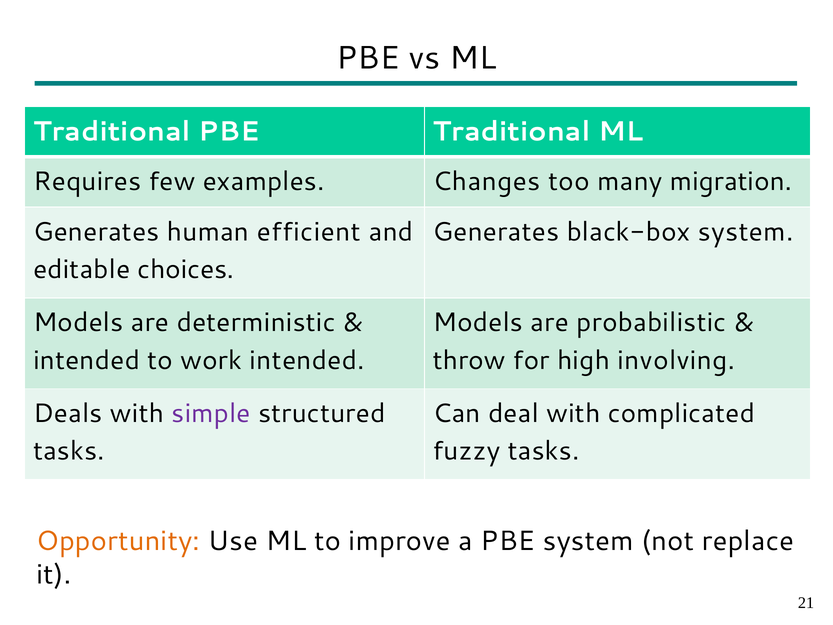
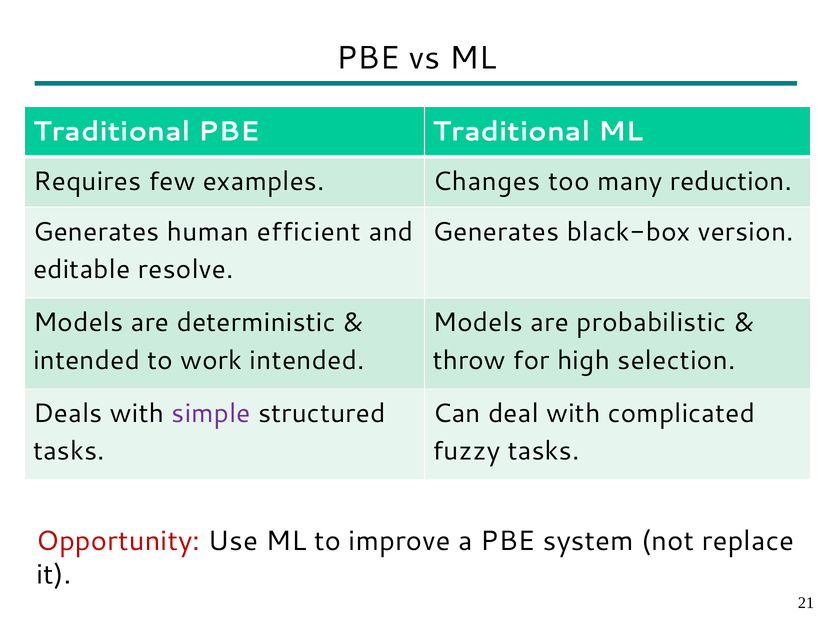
migration: migration -> reduction
black-box system: system -> version
choices: choices -> resolve
involving: involving -> selection
Opportunity colour: orange -> red
